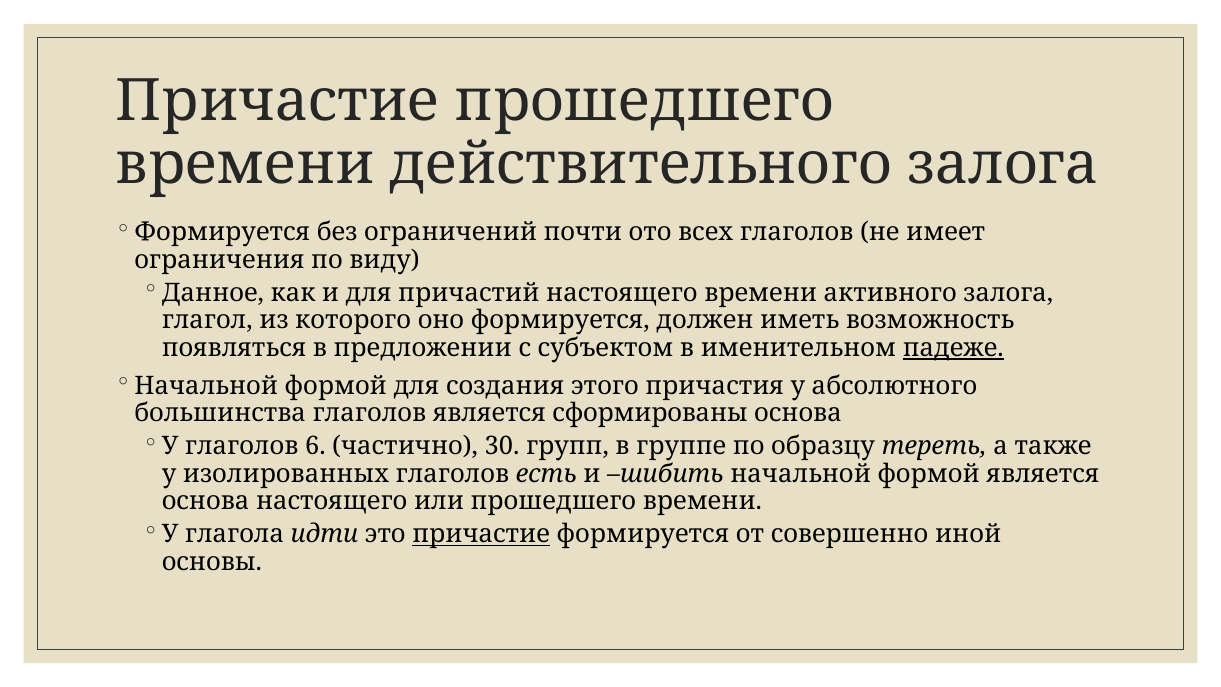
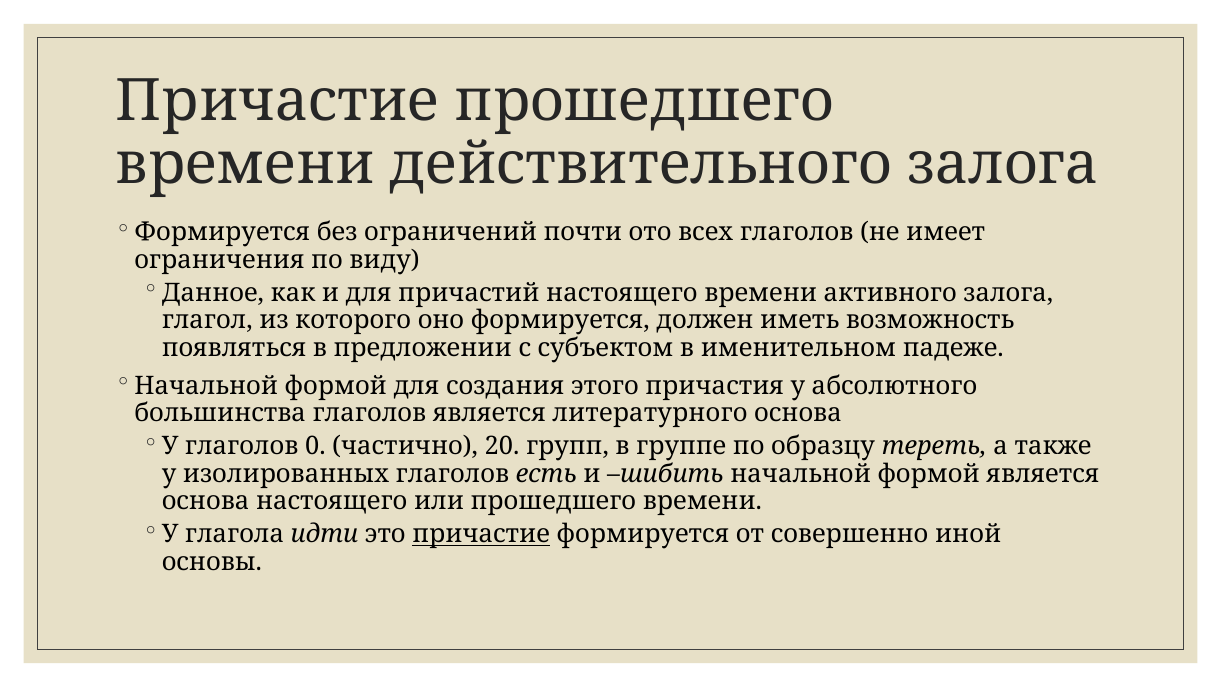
падеже underline: present -> none
сформированы: сформированы -> литературного
6: 6 -> 0
30: 30 -> 20
